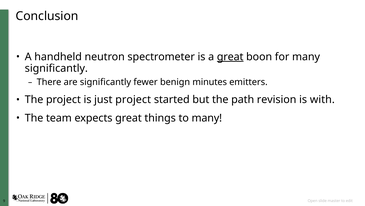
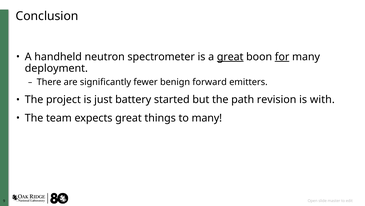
for underline: none -> present
significantly at (56, 68): significantly -> deployment
minutes: minutes -> forward
just project: project -> battery
